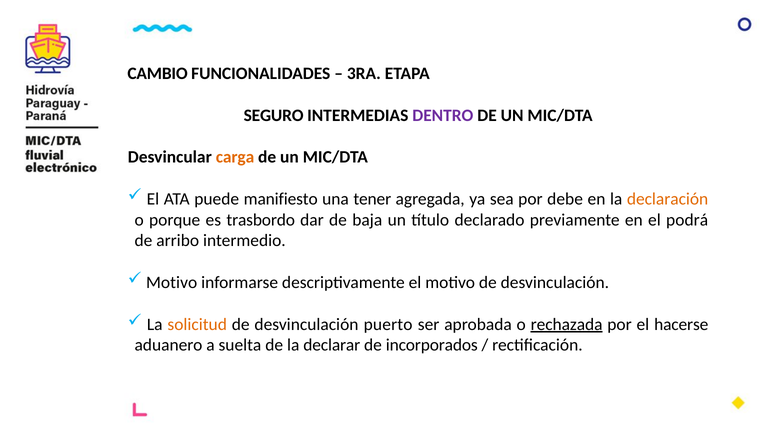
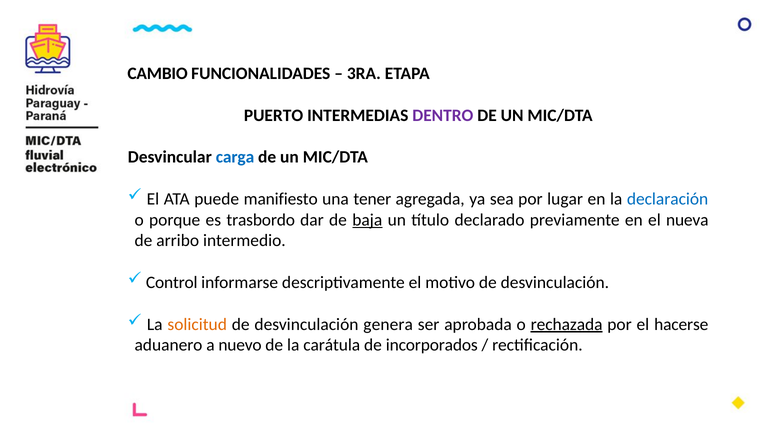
SEGURO: SEGURO -> PUERTO
carga colour: orange -> blue
debe: debe -> lugar
declaración colour: orange -> blue
baja underline: none -> present
podrá: podrá -> nueva
Motivo at (172, 283): Motivo -> Control
puerto: puerto -> genera
suelta: suelta -> nuevo
declarar: declarar -> carátula
